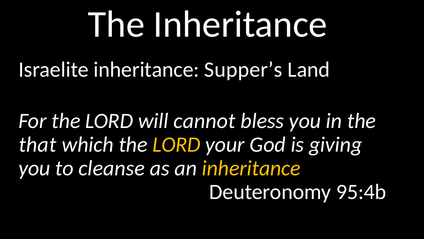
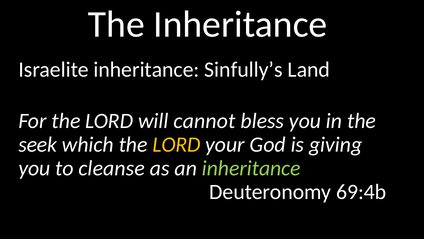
Supper’s: Supper’s -> Sinfully’s
that: that -> seek
inheritance at (251, 168) colour: yellow -> light green
95:4b: 95:4b -> 69:4b
